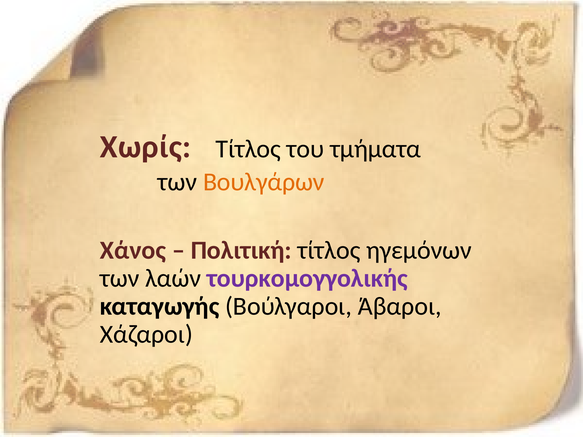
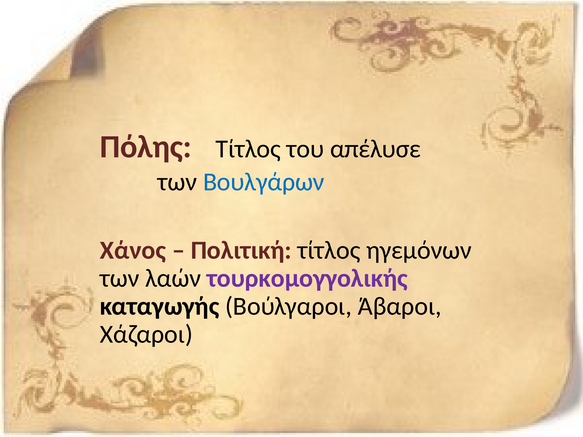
Χωρίς: Χωρίς -> Πόλης
τμήματα: τμήματα -> απέλυσε
Βουλγάρων colour: orange -> blue
